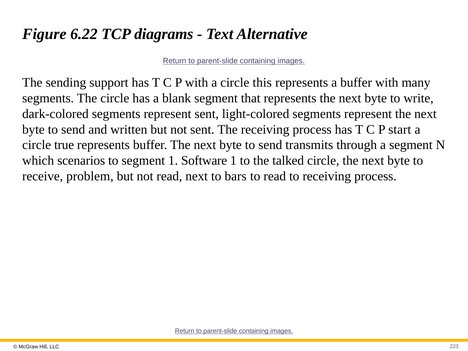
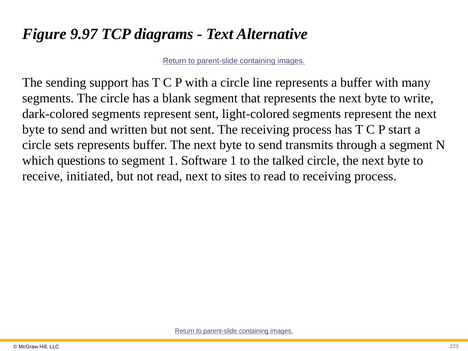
6.22: 6.22 -> 9.97
this: this -> line
true: true -> sets
scenarios: scenarios -> questions
problem: problem -> initiated
bars: bars -> sites
